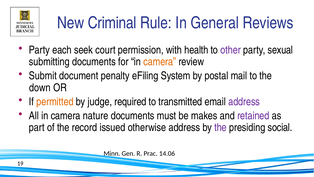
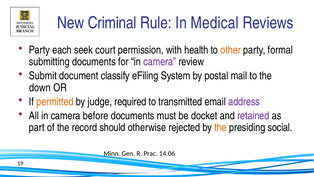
General: General -> Medical
other colour: purple -> orange
sexual: sexual -> formal
camera at (160, 62) colour: orange -> purple
penalty: penalty -> classify
nature: nature -> before
makes: makes -> docket
issued: issued -> should
otherwise address: address -> rejected
the at (221, 127) colour: purple -> orange
